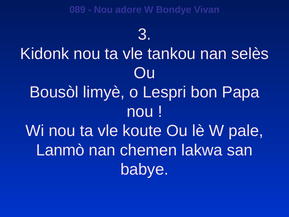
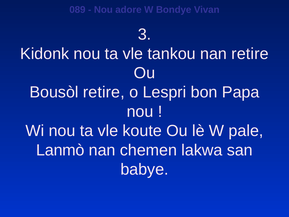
nan selès: selès -> retire
Bousòl limyè: limyè -> retire
